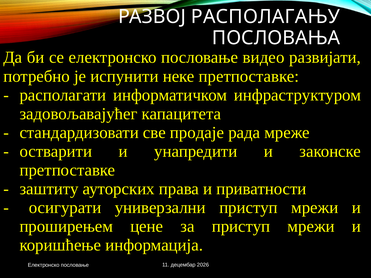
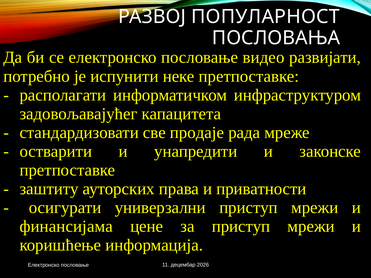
РАСПОЛАГАЊУ: РАСПОЛАГАЊУ -> ПОПУЛАРНОСТ
проширењем: проширењем -> финансијама
